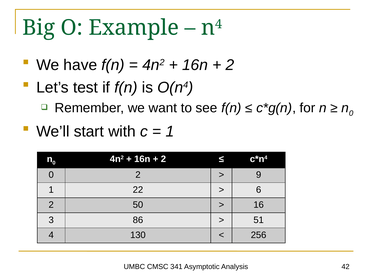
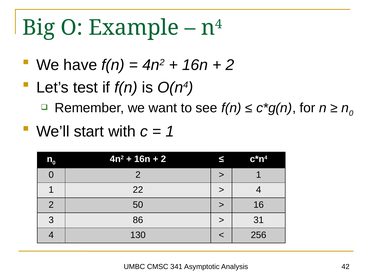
9 at (259, 175): 9 -> 1
6 at (259, 190): 6 -> 4
51: 51 -> 31
